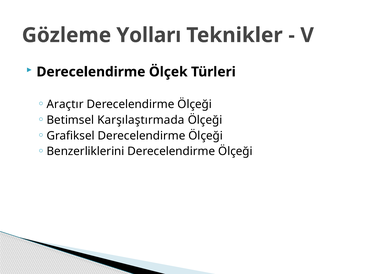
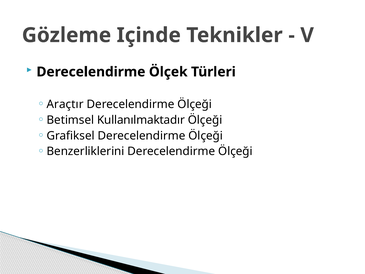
Yolları: Yolları -> Içinde
Karşılaştırmada: Karşılaştırmada -> Kullanılmaktadır
